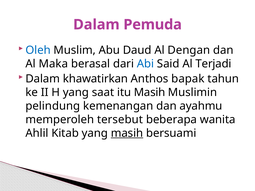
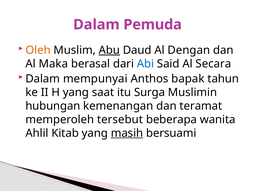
Oleh colour: blue -> orange
Abu underline: none -> present
Terjadi: Terjadi -> Secara
khawatirkan: khawatirkan -> mempunyai
itu Masih: Masih -> Surga
pelindung: pelindung -> hubungan
ayahmu: ayahmu -> teramat
